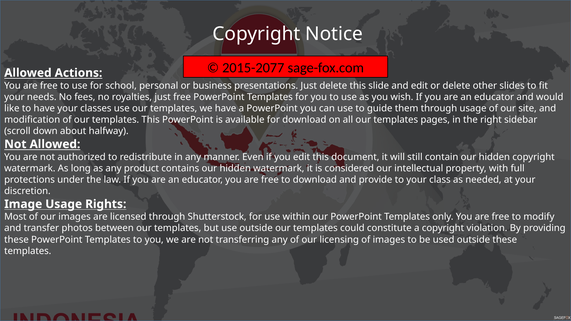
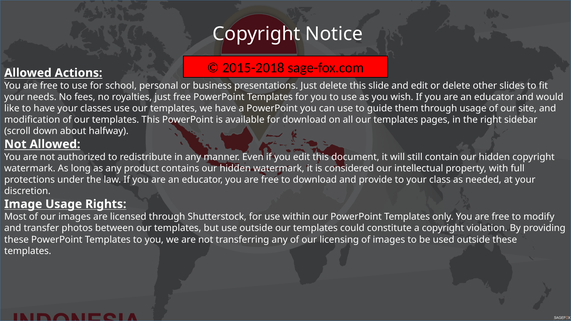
2015-2077: 2015-2077 -> 2015-2018
